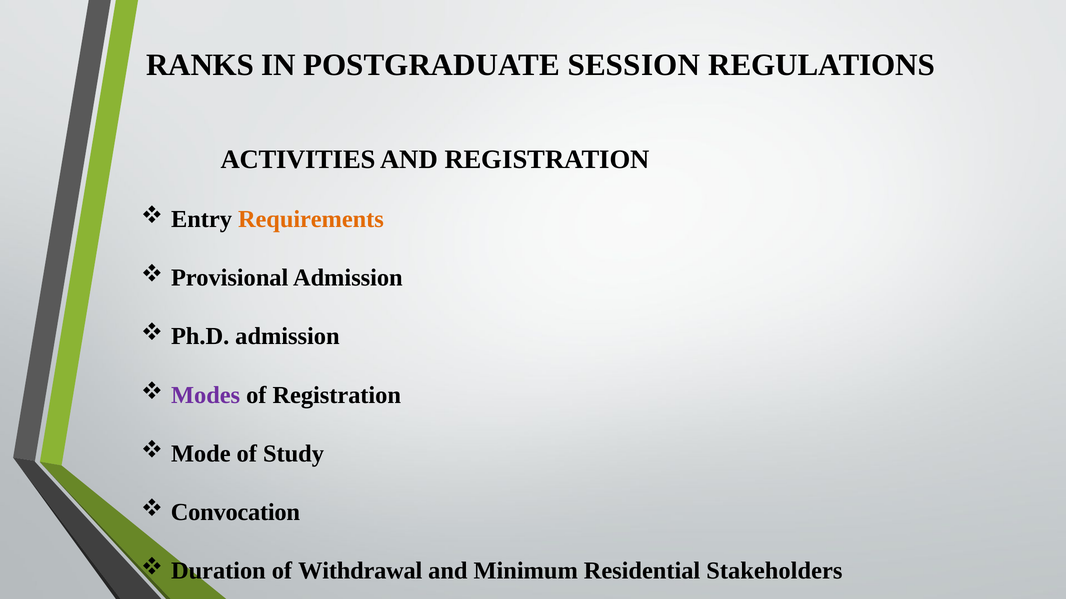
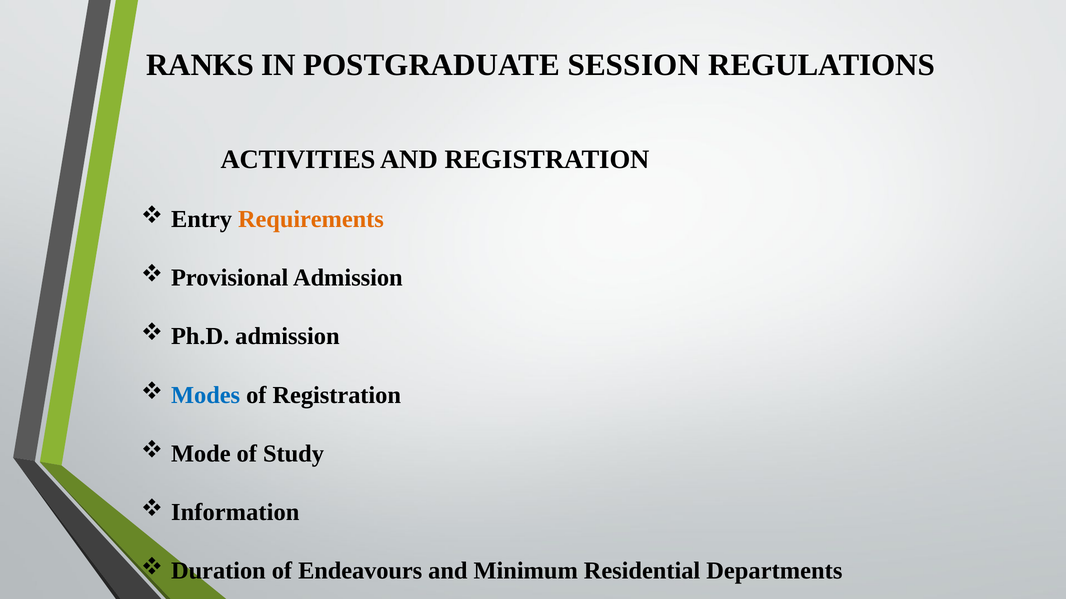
Modes colour: purple -> blue
Convocation: Convocation -> Information
Withdrawal: Withdrawal -> Endeavours
Stakeholders: Stakeholders -> Departments
